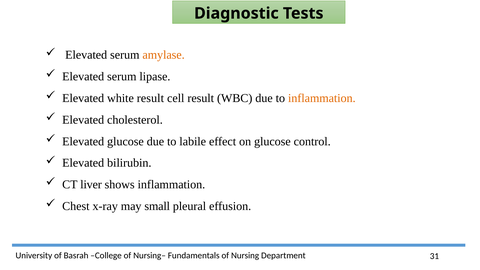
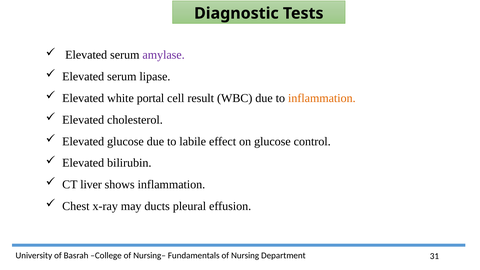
amylase colour: orange -> purple
white result: result -> portal
small: small -> ducts
